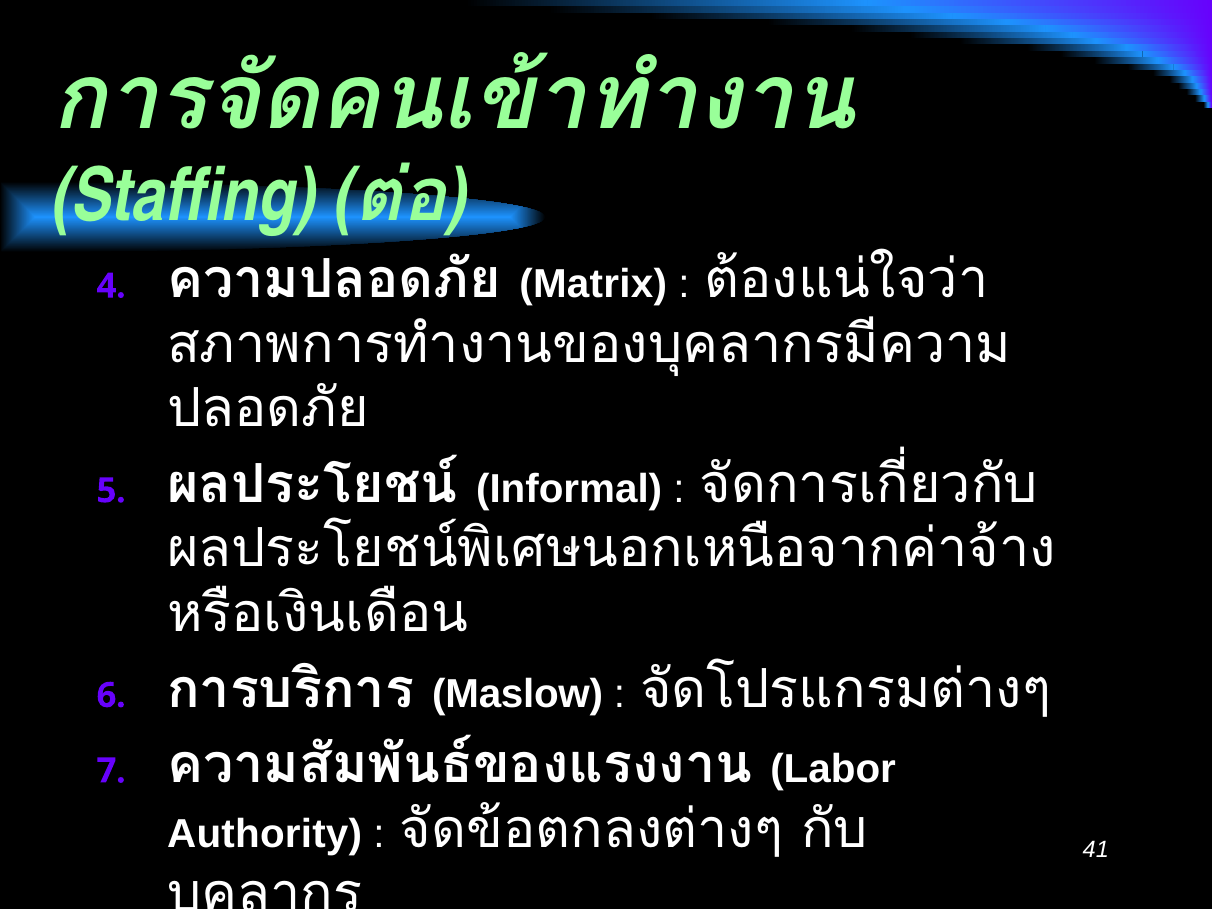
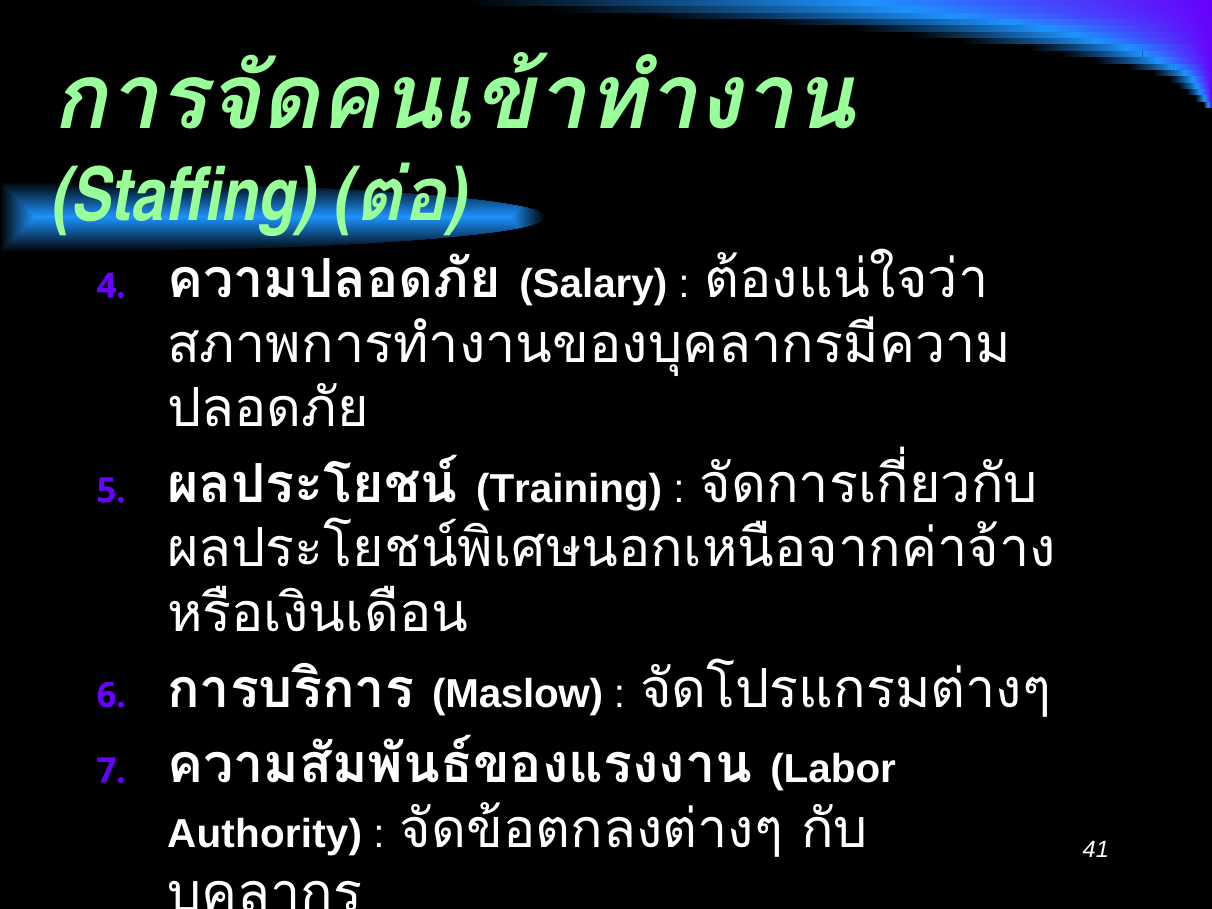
Matrix at (593, 284): Matrix -> Salary
Informal: Informal -> Training
